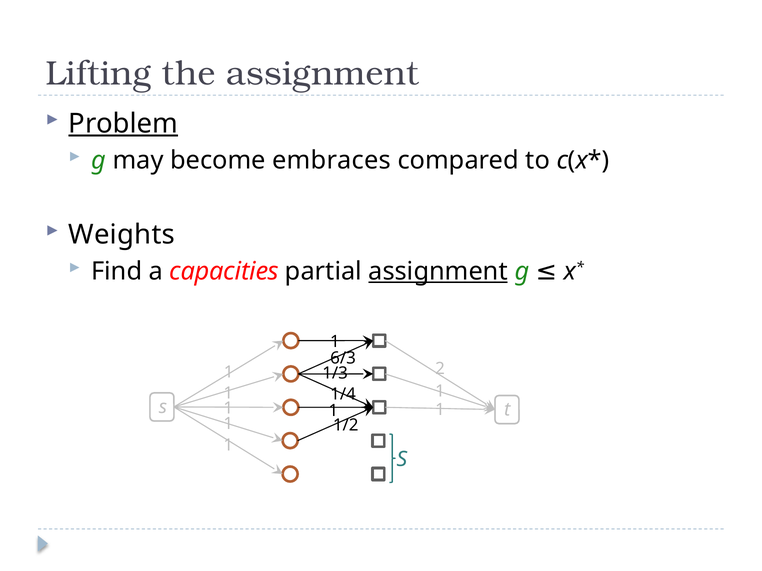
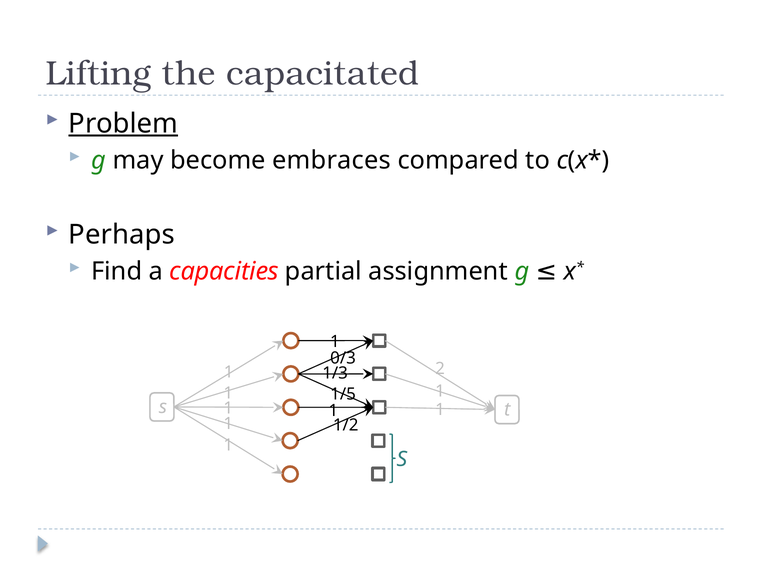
the assignment: assignment -> capacitated
Weights: Weights -> Perhaps
assignment at (438, 272) underline: present -> none
6/3: 6/3 -> 0/3
1/4: 1/4 -> 1/5
